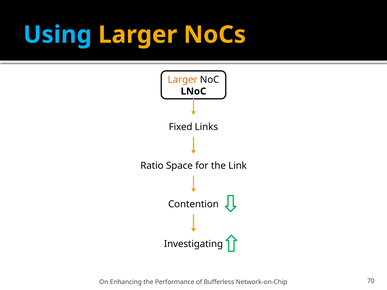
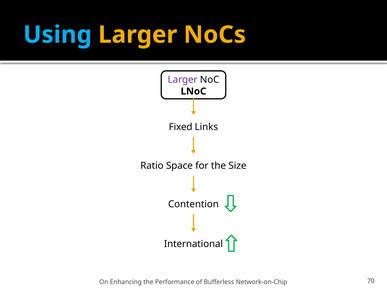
Larger at (183, 80) colour: orange -> purple
Link: Link -> Size
Investigating: Investigating -> International
